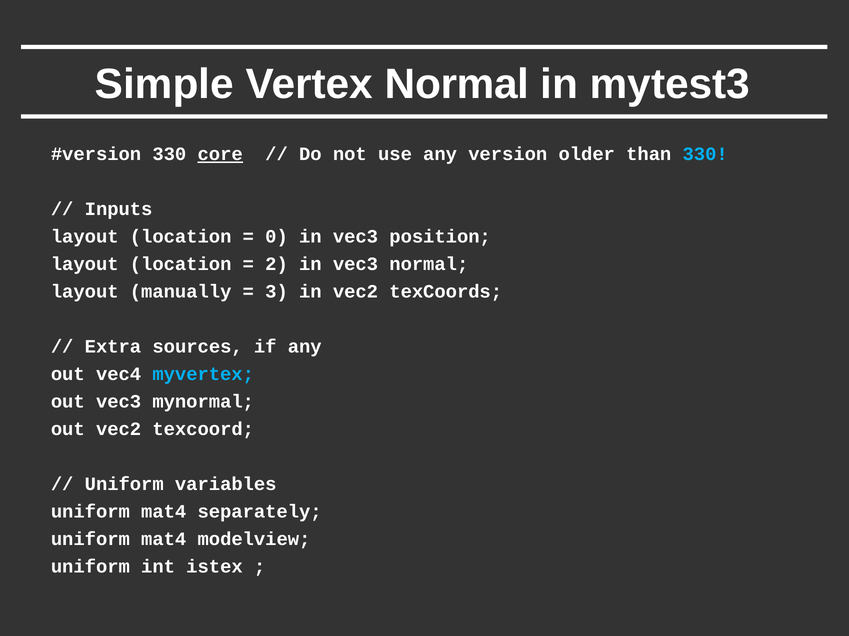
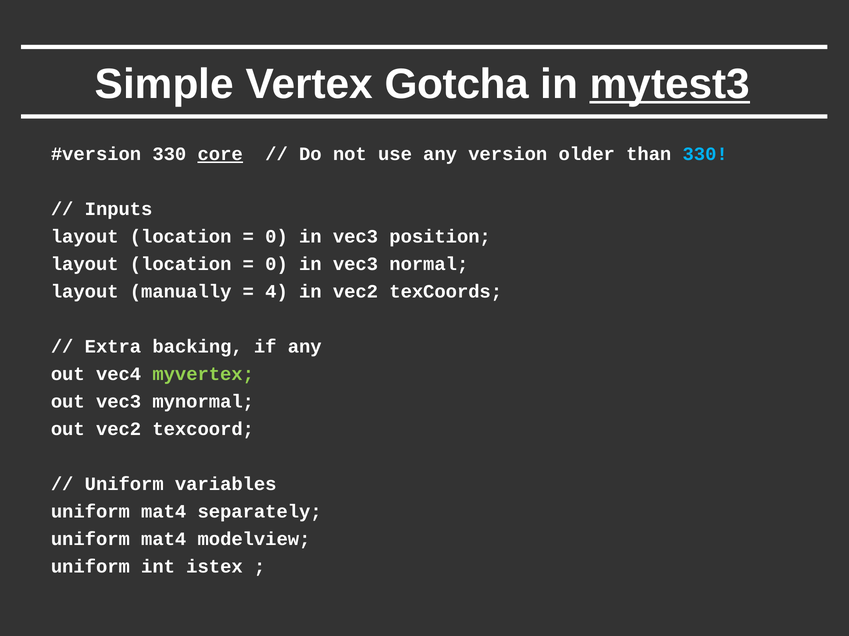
Vertex Normal: Normal -> Gotcha
mytest3 underline: none -> present
2 at (277, 264): 2 -> 0
3: 3 -> 4
sources: sources -> backing
myvertex colour: light blue -> light green
